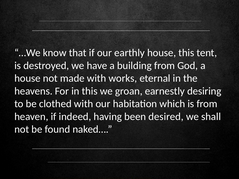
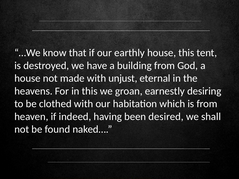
works: works -> unjust
